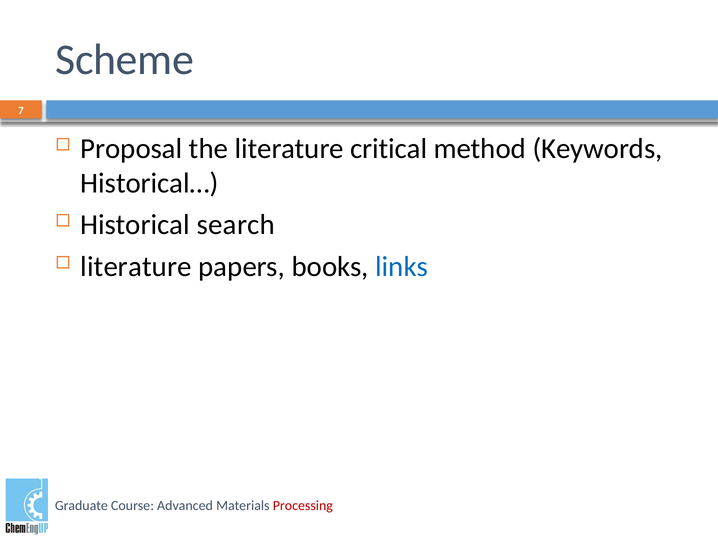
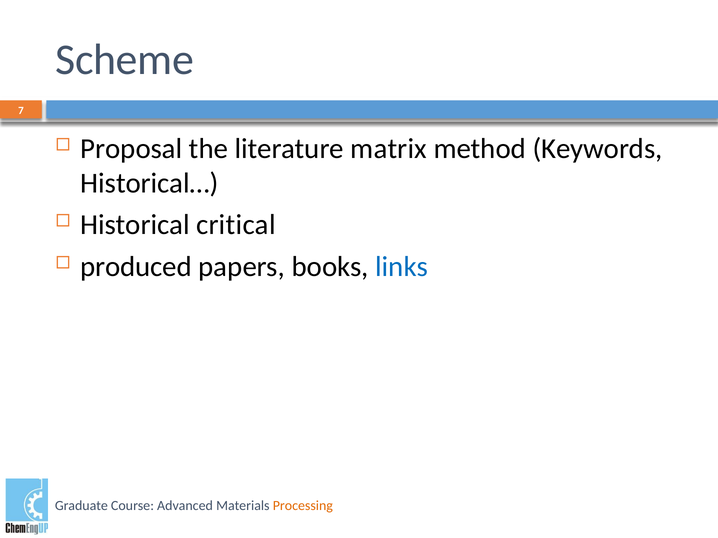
critical: critical -> matrix
search: search -> critical
literature at (136, 267): literature -> produced
Processing colour: red -> orange
